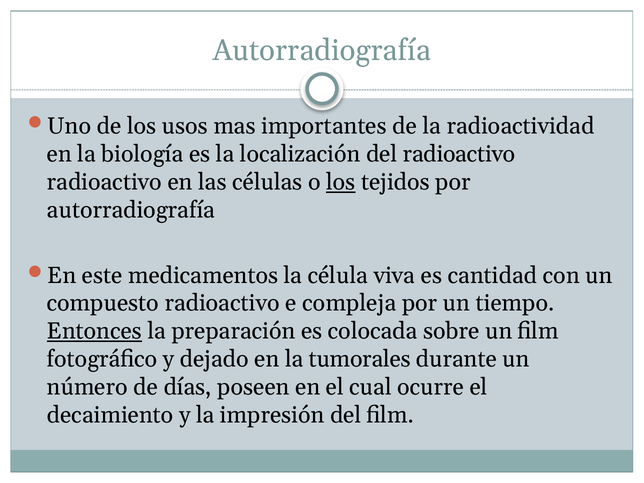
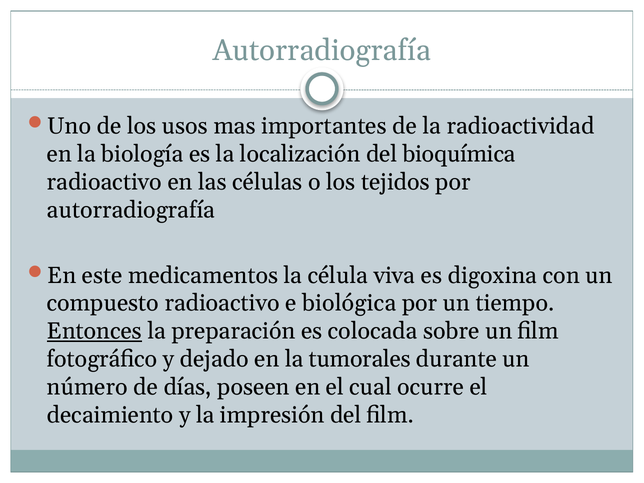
del radioactivo: radioactivo -> bioquímica
los at (341, 182) underline: present -> none
cantidad: cantidad -> digoxina
compleja: compleja -> biológica
